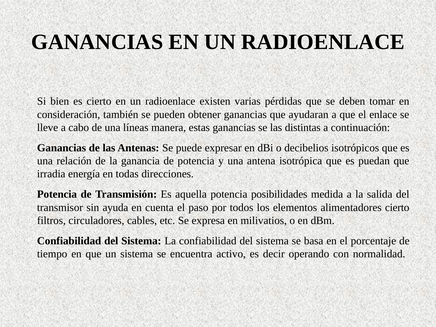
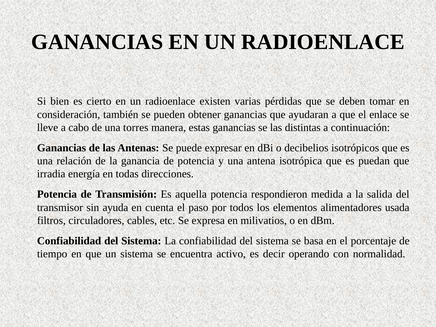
líneas: líneas -> torres
posibilidades: posibilidades -> respondieron
alimentadores cierto: cierto -> usada
